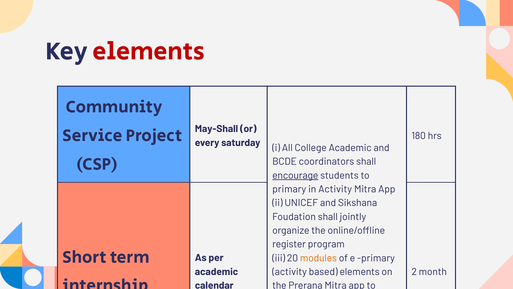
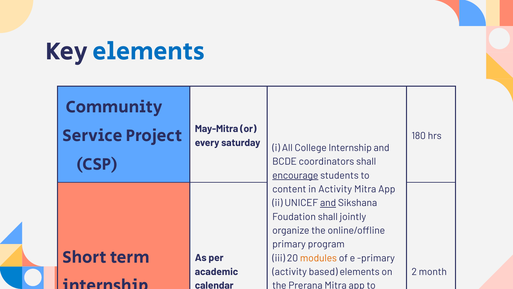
elements at (149, 51) colour: red -> blue
May-Shall: May-Shall -> May-Mitra
College Academic: Academic -> Internship
primary at (289, 189): primary -> content
and at (328, 203) underline: none -> present
register at (289, 244): register -> primary
